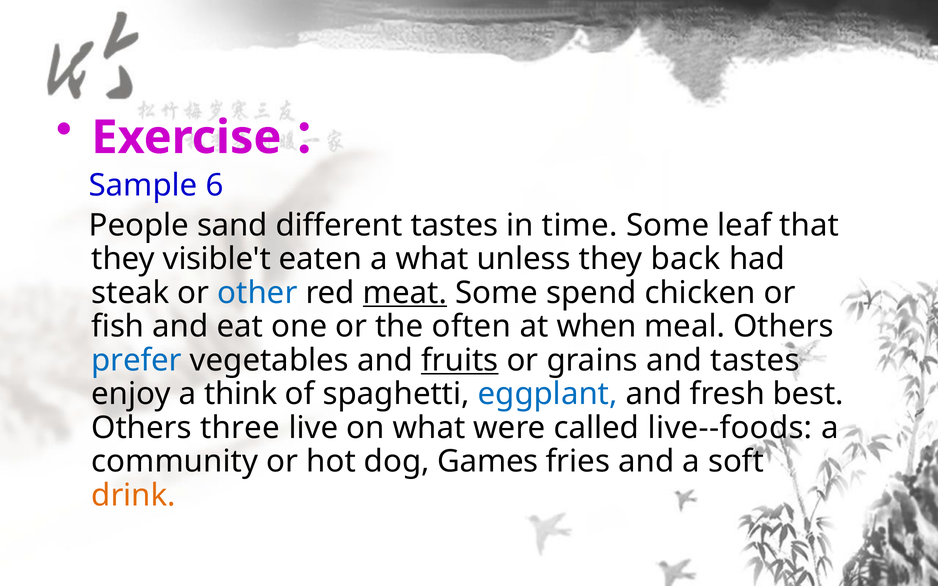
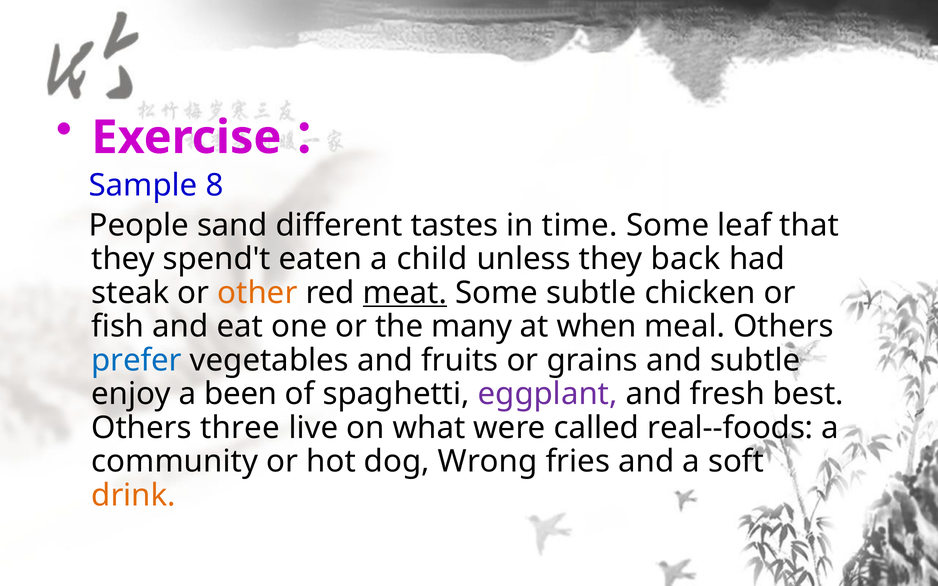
6: 6 -> 8
visible't: visible't -> spend't
a what: what -> child
other colour: blue -> orange
Some spend: spend -> subtle
often: often -> many
fruits underline: present -> none
and tastes: tastes -> subtle
think: think -> been
eggplant colour: blue -> purple
live--foods: live--foods -> real--foods
Games: Games -> Wrong
